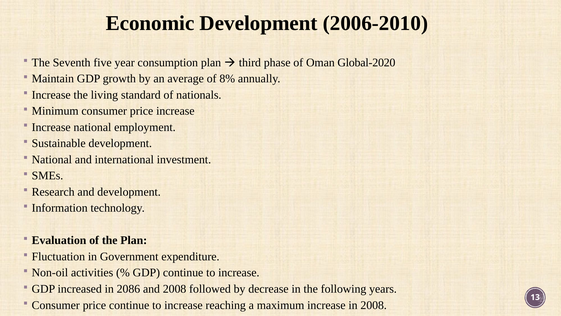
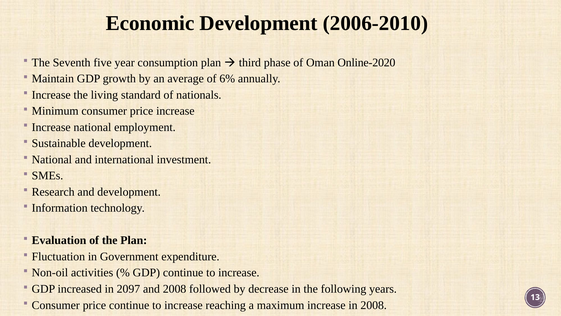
Global-2020: Global-2020 -> Online-2020
8%: 8% -> 6%
2086: 2086 -> 2097
